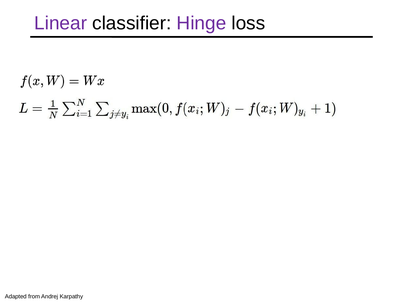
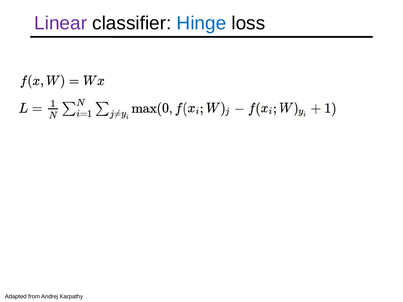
Hinge colour: purple -> blue
